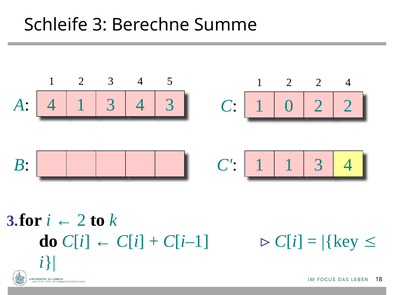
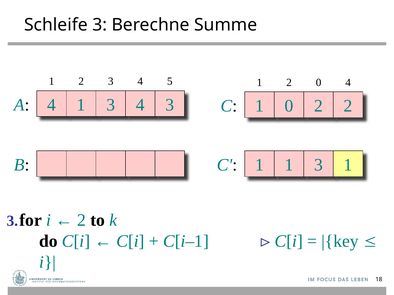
1 2 2: 2 -> 0
1 1 3 4: 4 -> 1
